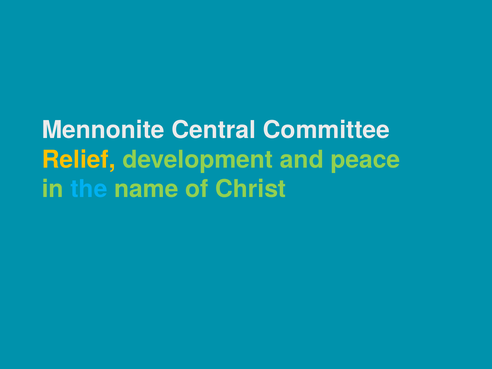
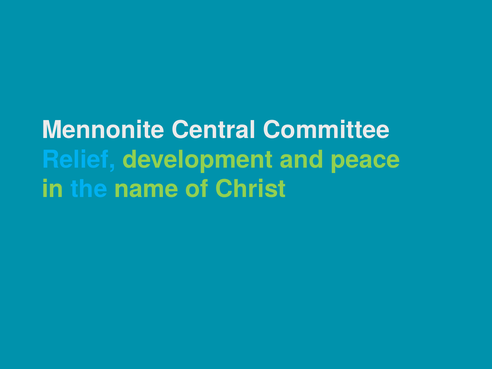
Relief colour: yellow -> light blue
